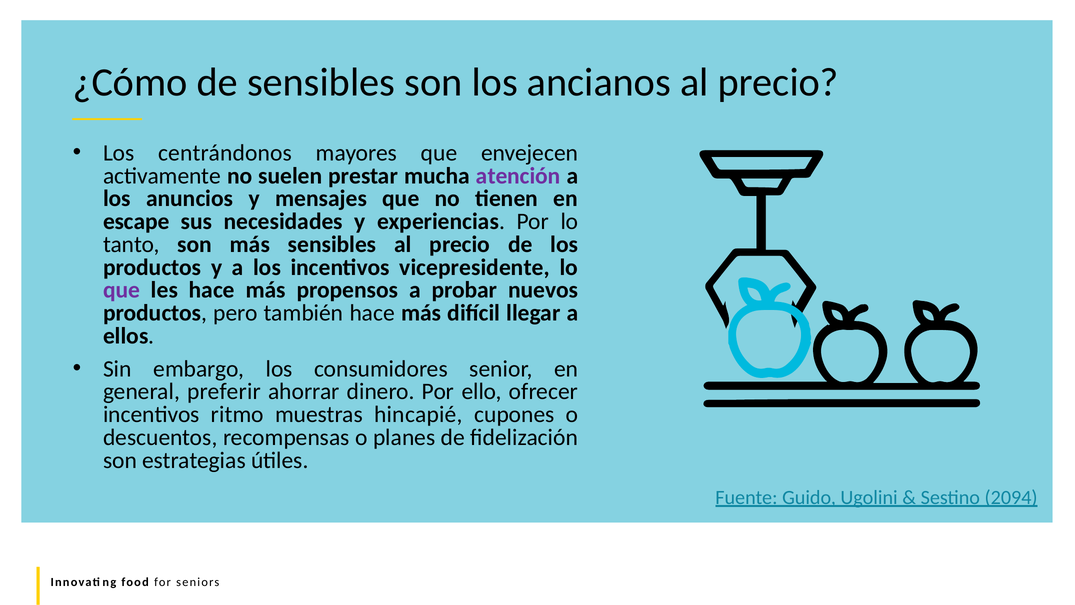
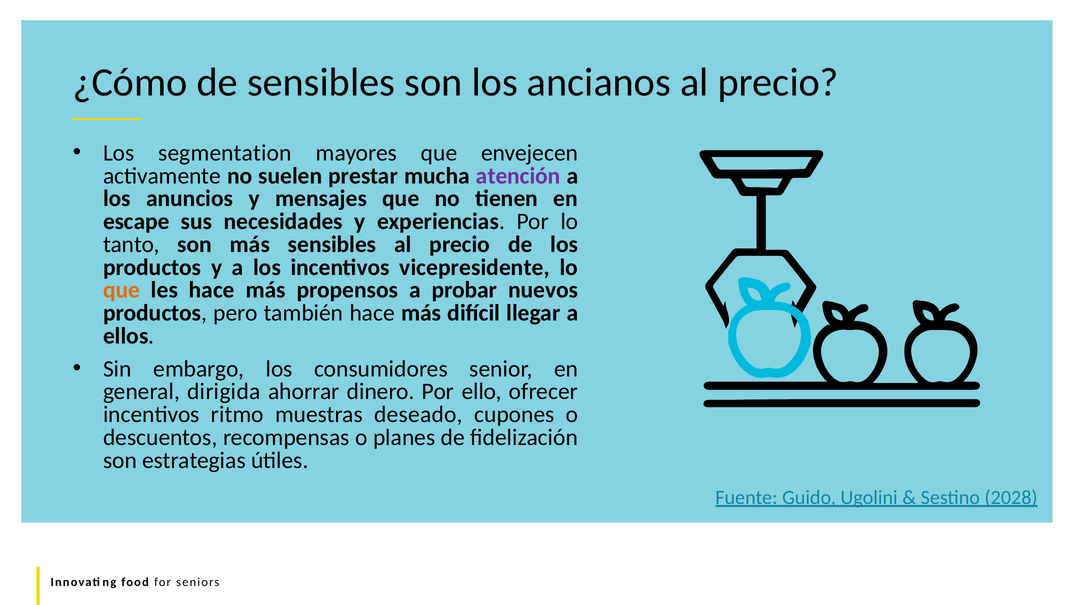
centrándonos: centrándonos -> segmentation
que at (122, 290) colour: purple -> orange
preferir: preferir -> dirigida
hincapié: hincapié -> deseado
2094: 2094 -> 2028
